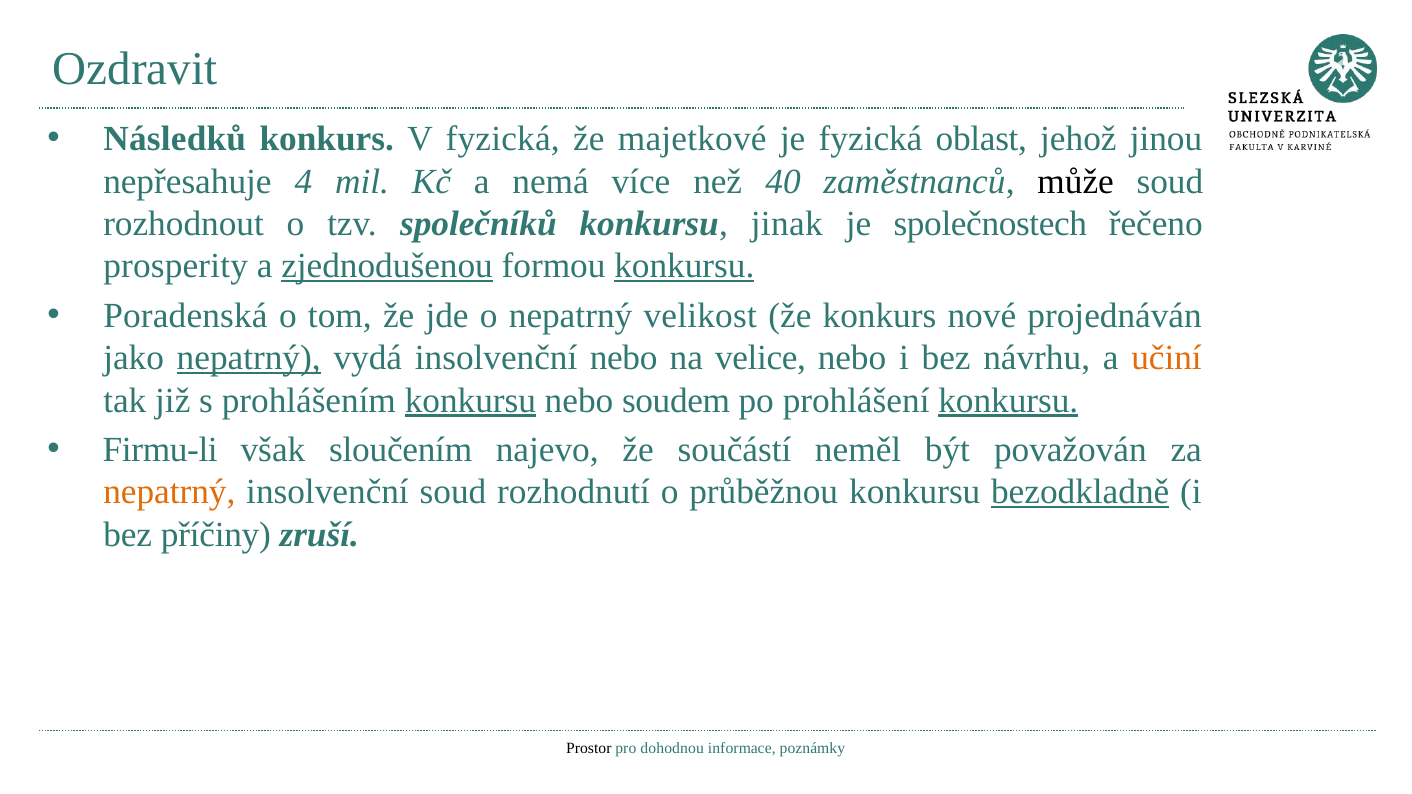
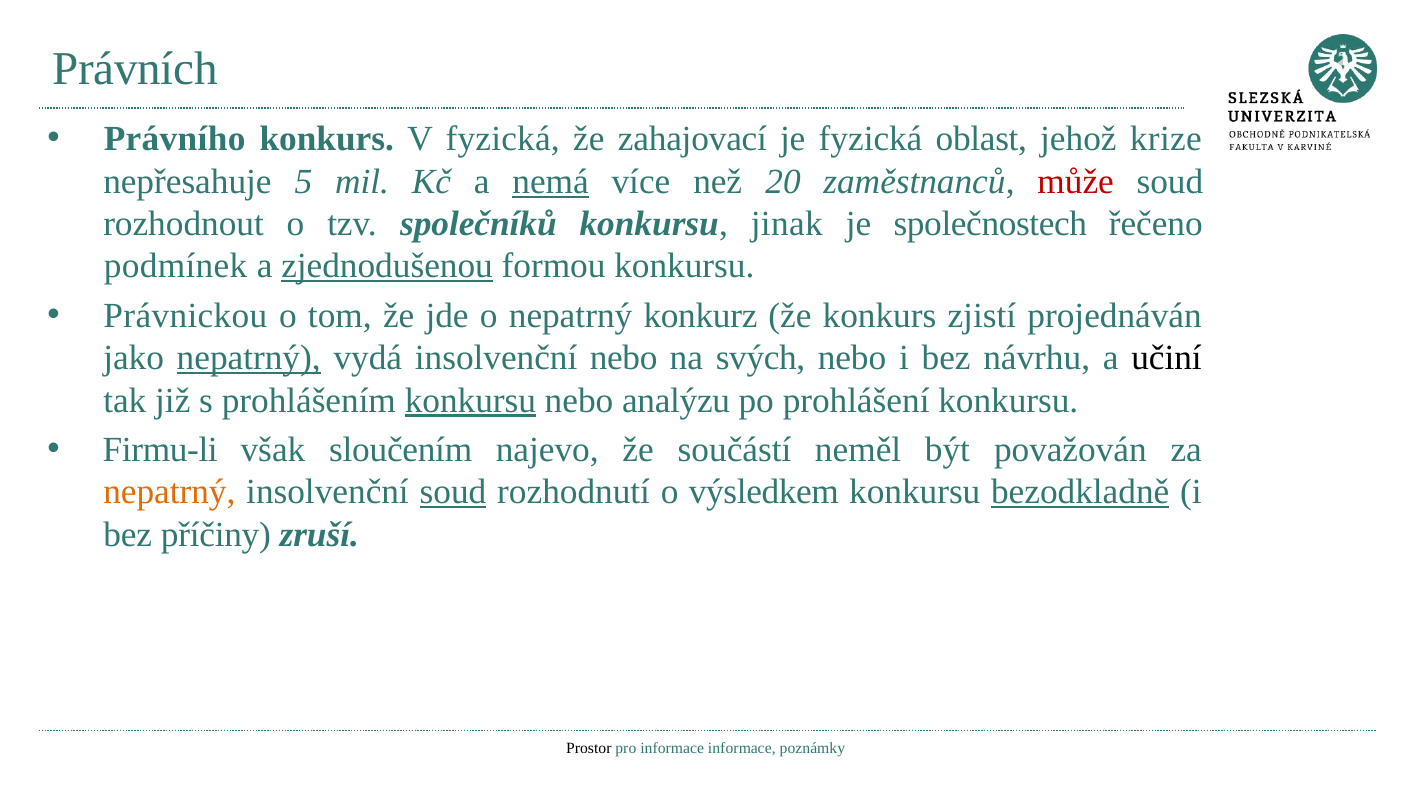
Ozdravit: Ozdravit -> Právních
Následků: Následků -> Právního
majetkové: majetkové -> zahajovací
jinou: jinou -> krize
4: 4 -> 5
nemá underline: none -> present
40: 40 -> 20
může colour: black -> red
prosperity: prosperity -> podmínek
konkursu at (684, 266) underline: present -> none
Poradenská: Poradenská -> Právnickou
velikost: velikost -> konkurz
nové: nové -> zjistí
velice: velice -> svých
učiní colour: orange -> black
soudem: soudem -> analýzu
konkursu at (1008, 401) underline: present -> none
soud at (453, 492) underline: none -> present
průběžnou: průběžnou -> výsledkem
pro dohodnou: dohodnou -> informace
